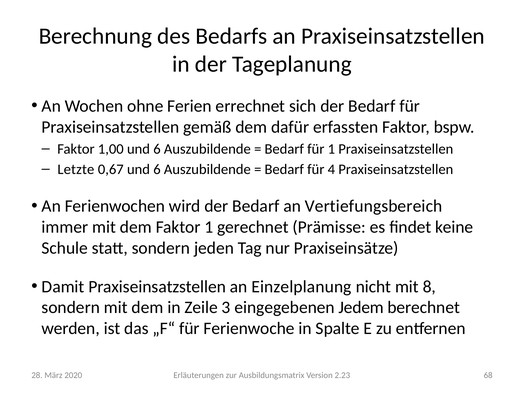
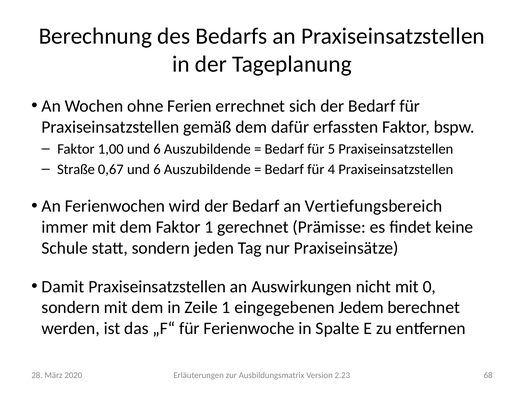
für 1: 1 -> 5
Letzte: Letzte -> Straße
Einzelplanung: Einzelplanung -> Auswirkungen
8: 8 -> 0
Zeile 3: 3 -> 1
